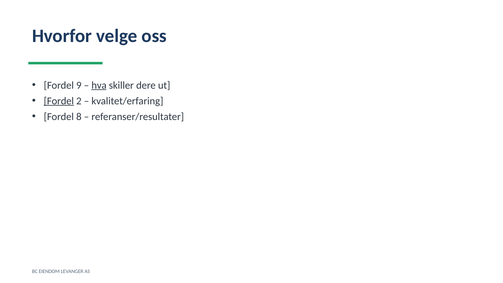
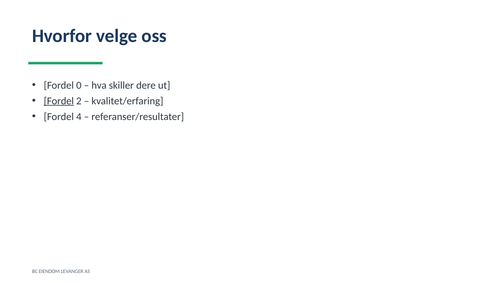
9: 9 -> 0
hva underline: present -> none
8: 8 -> 4
